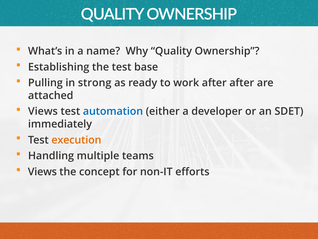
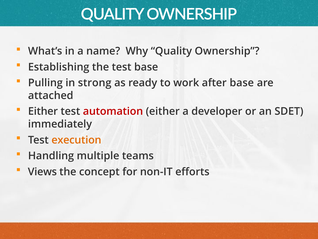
after after: after -> base
Views at (43, 111): Views -> Either
automation colour: blue -> red
